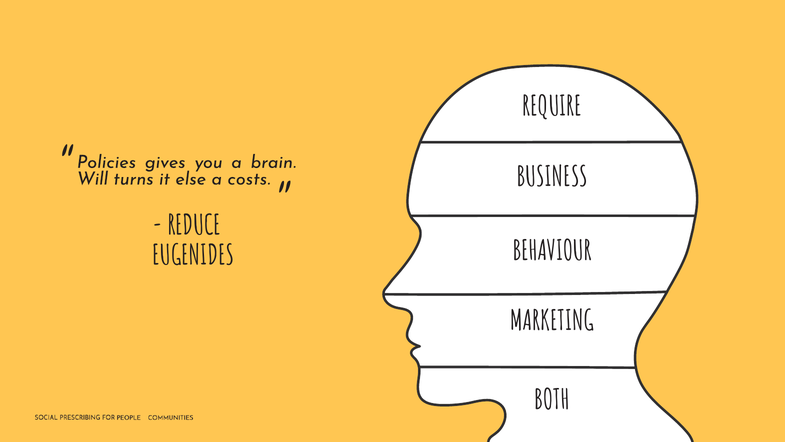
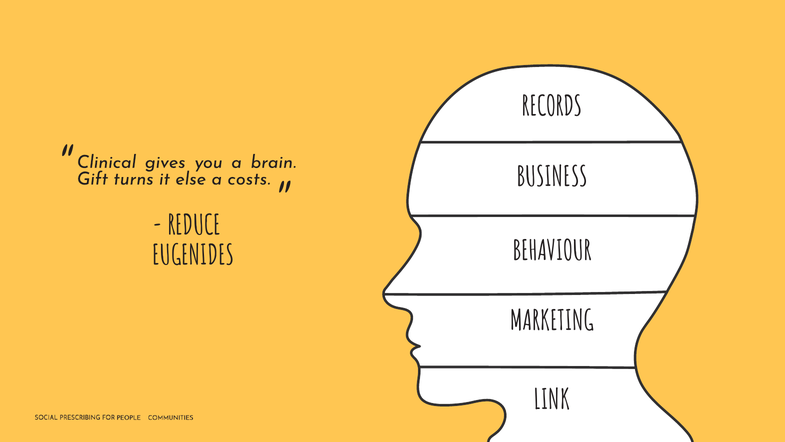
REQUIRE: REQUIRE -> RECORDS
Policies: Policies -> Clinical
Will: Will -> Gift
BOTH: BOTH -> LINK
